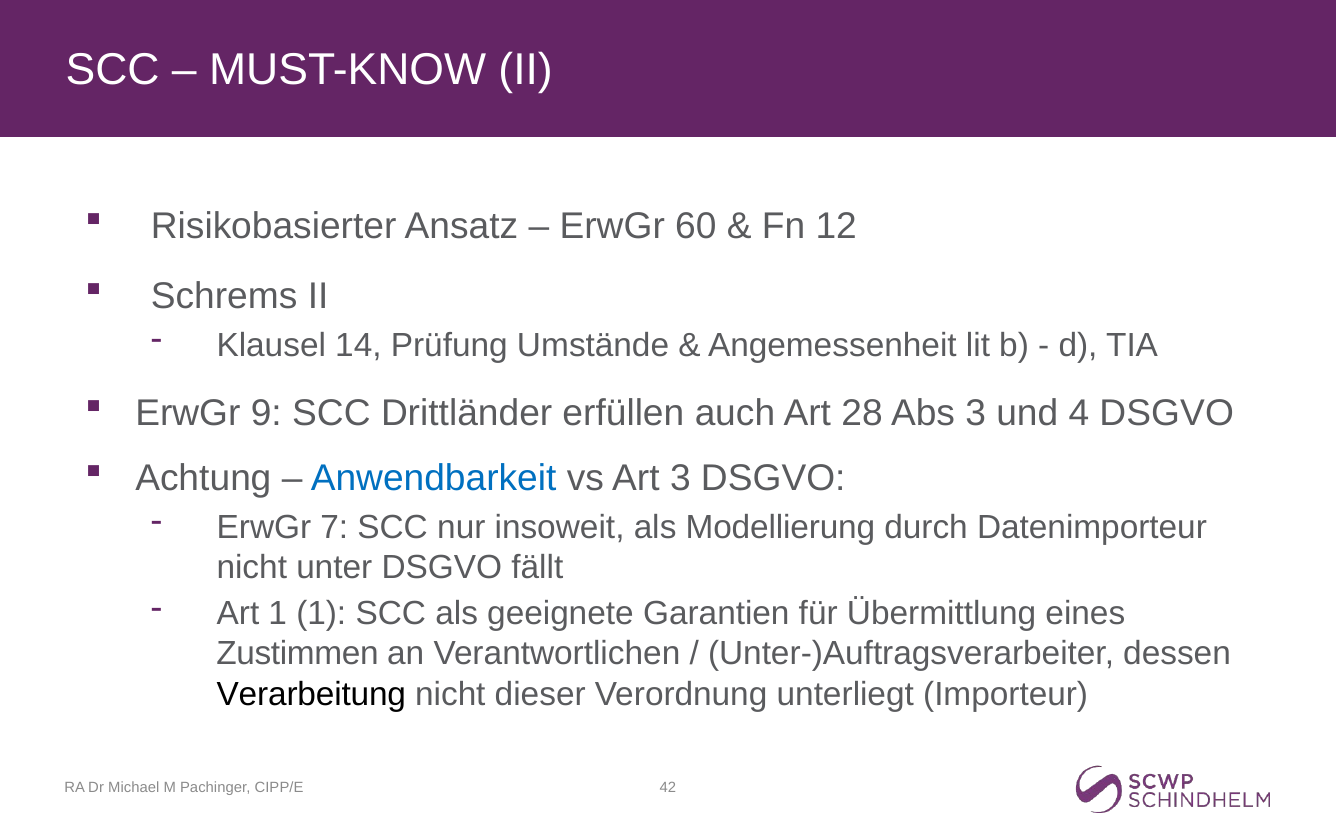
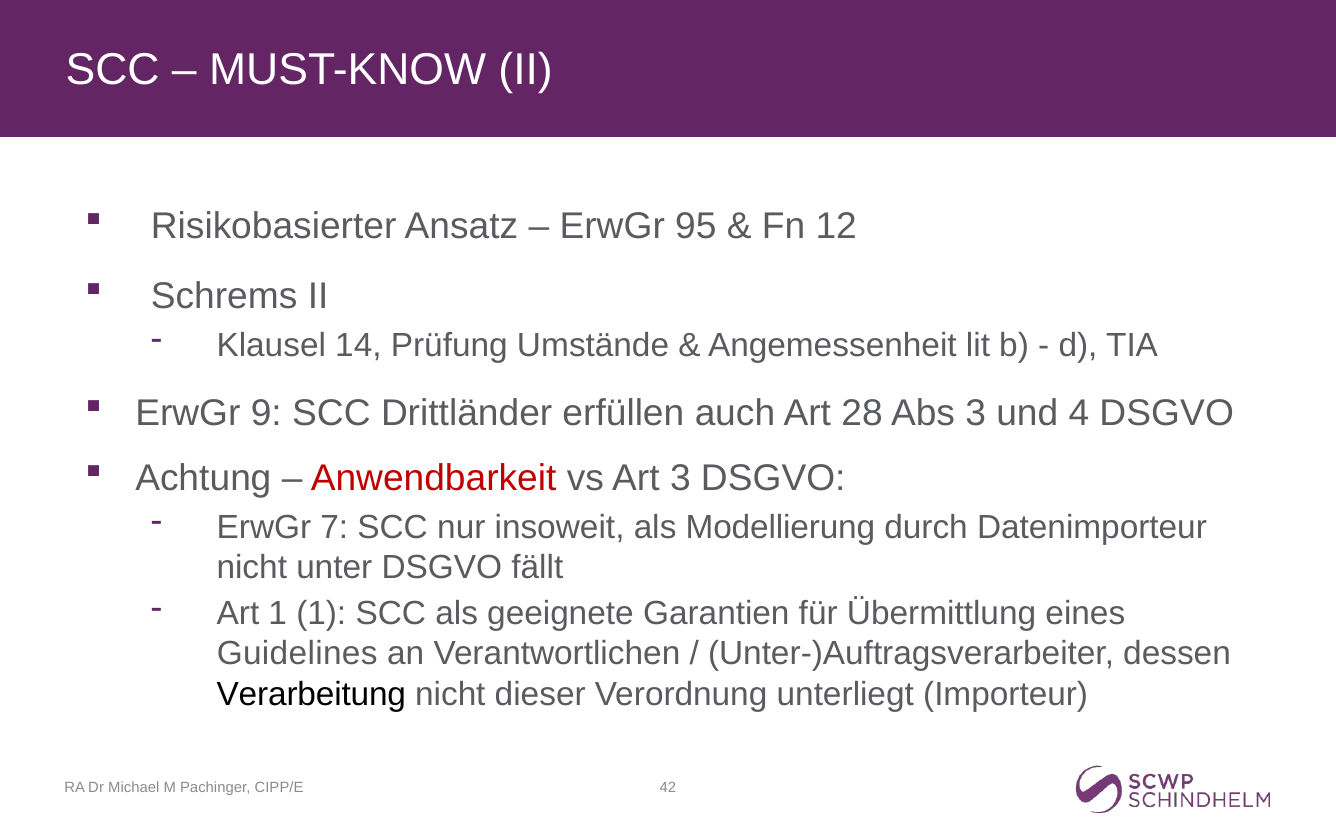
60: 60 -> 95
Anwendbarkeit colour: blue -> red
Zustimmen: Zustimmen -> Guidelines
